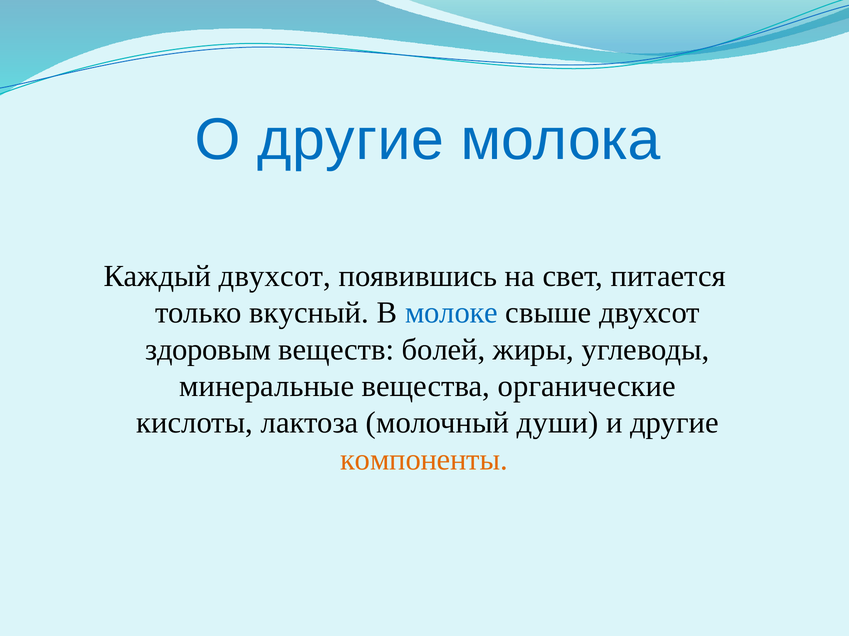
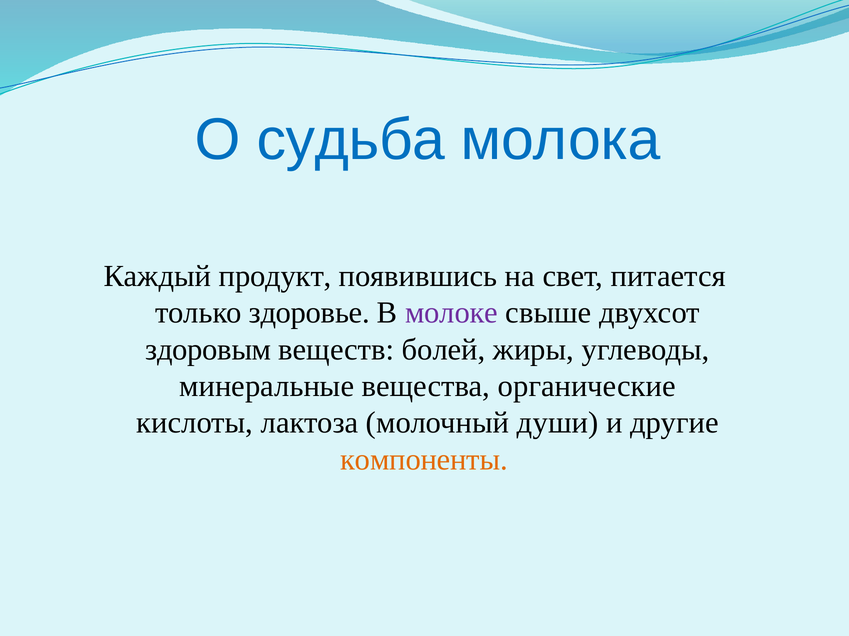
О другие: другие -> судьба
Каждый двухсот: двухсот -> продукт
вкусный: вкусный -> здоровье
молоке colour: blue -> purple
